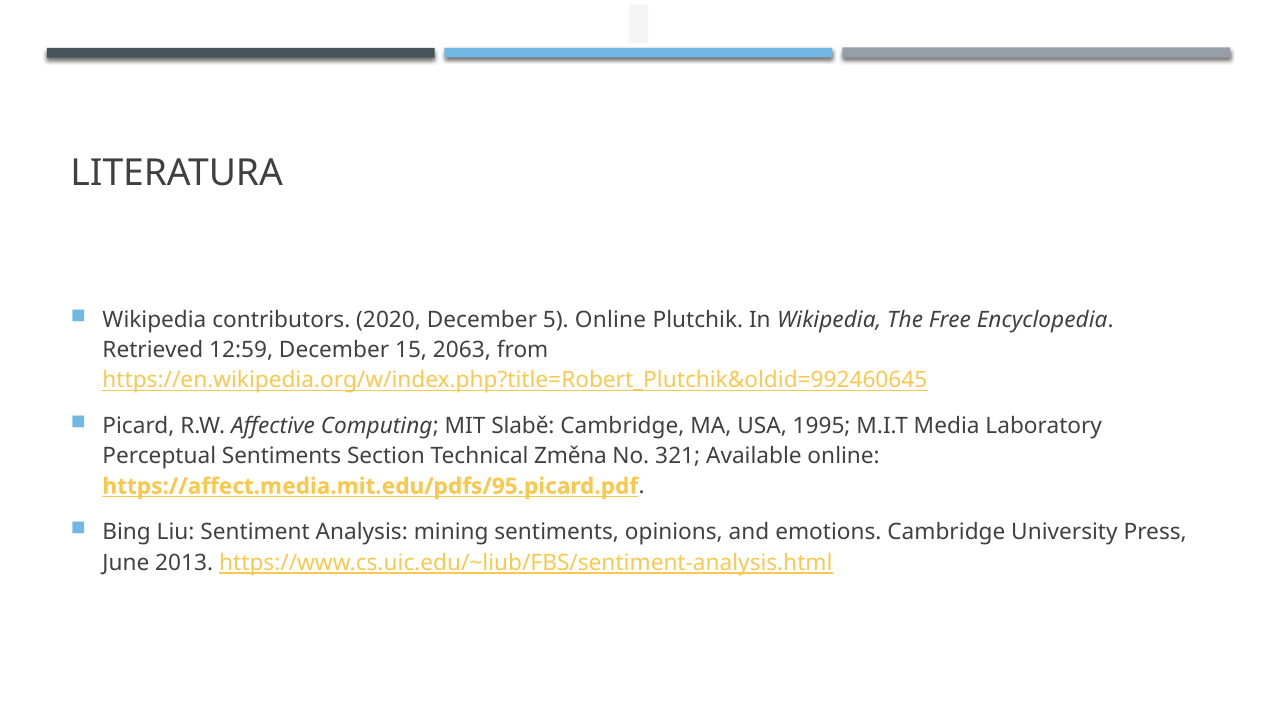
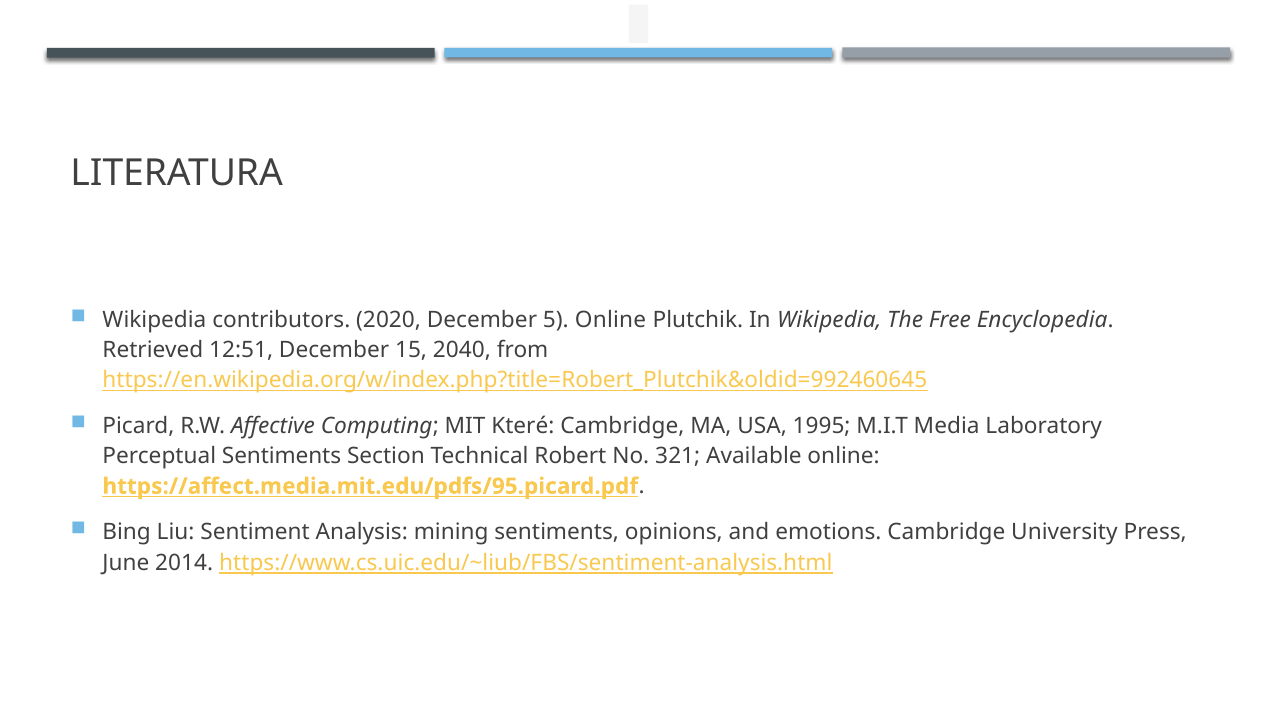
12:59: 12:59 -> 12:51
2063: 2063 -> 2040
Slabě: Slabě -> Které
Změna: Změna -> Robert
2013: 2013 -> 2014
